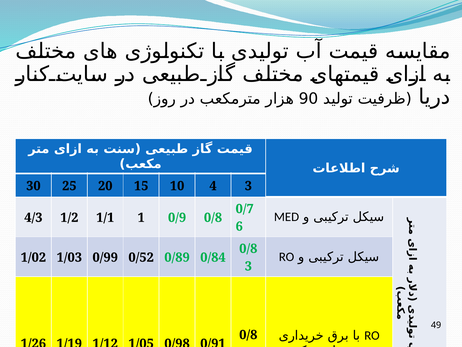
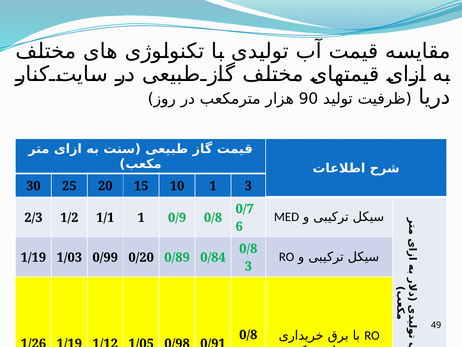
10 4: 4 -> 1
4/3: 4/3 -> 2/3
1/02 at (33, 257): 1/02 -> 1/19
0/52: 0/52 -> 0/20
